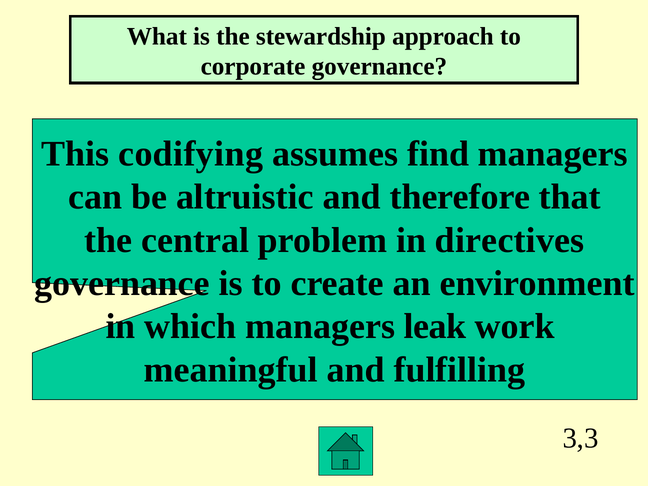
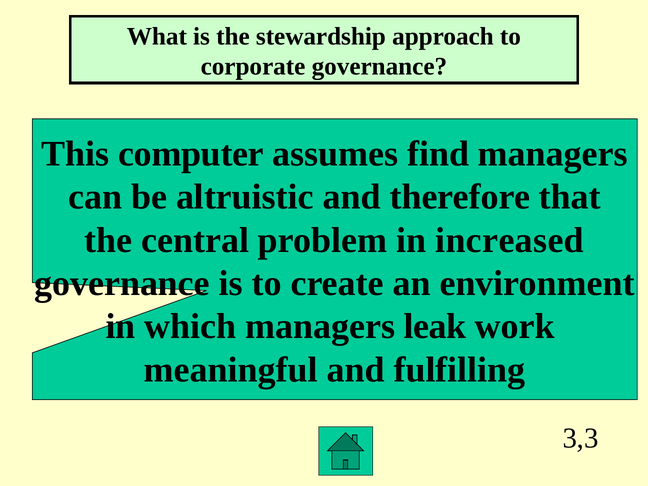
codifying: codifying -> computer
directives: directives -> increased
